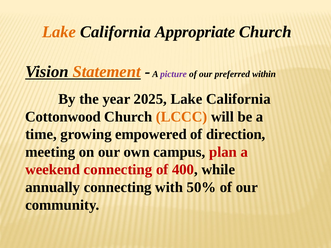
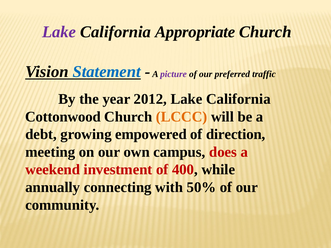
Lake at (59, 32) colour: orange -> purple
Statement colour: orange -> blue
within: within -> traffic
2025: 2025 -> 2012
time: time -> debt
plan: plan -> does
weekend connecting: connecting -> investment
